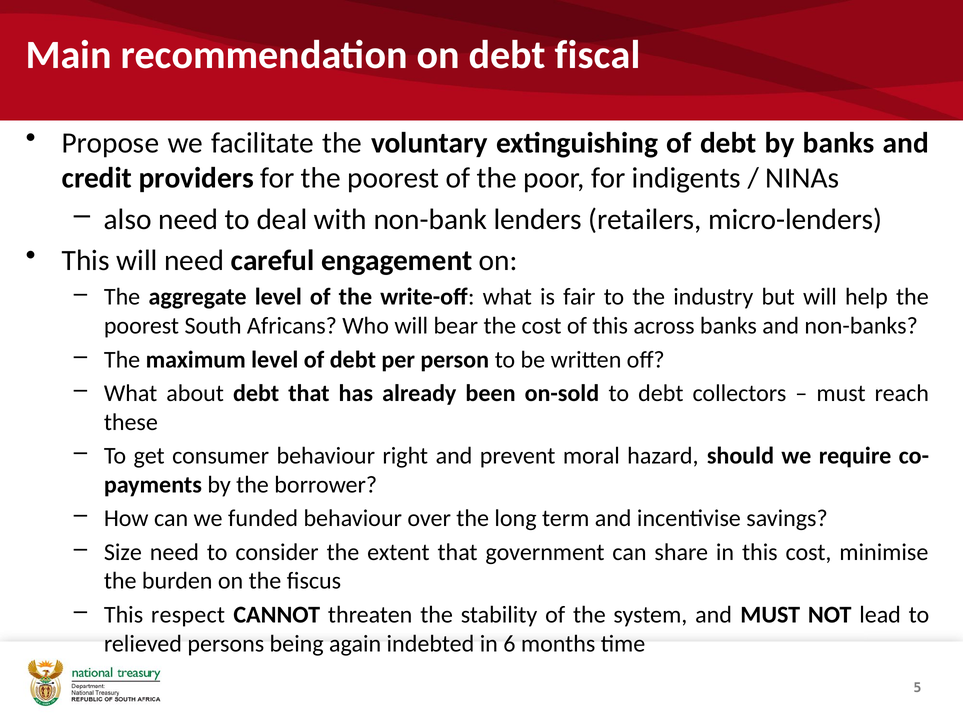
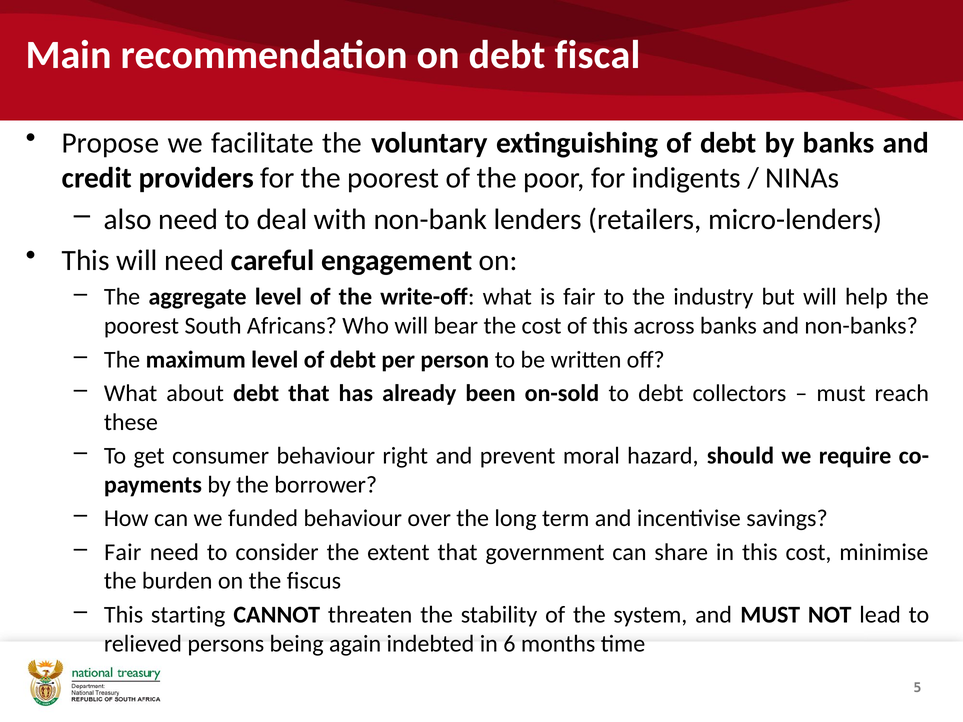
Size at (123, 552): Size -> Fair
respect: respect -> starting
